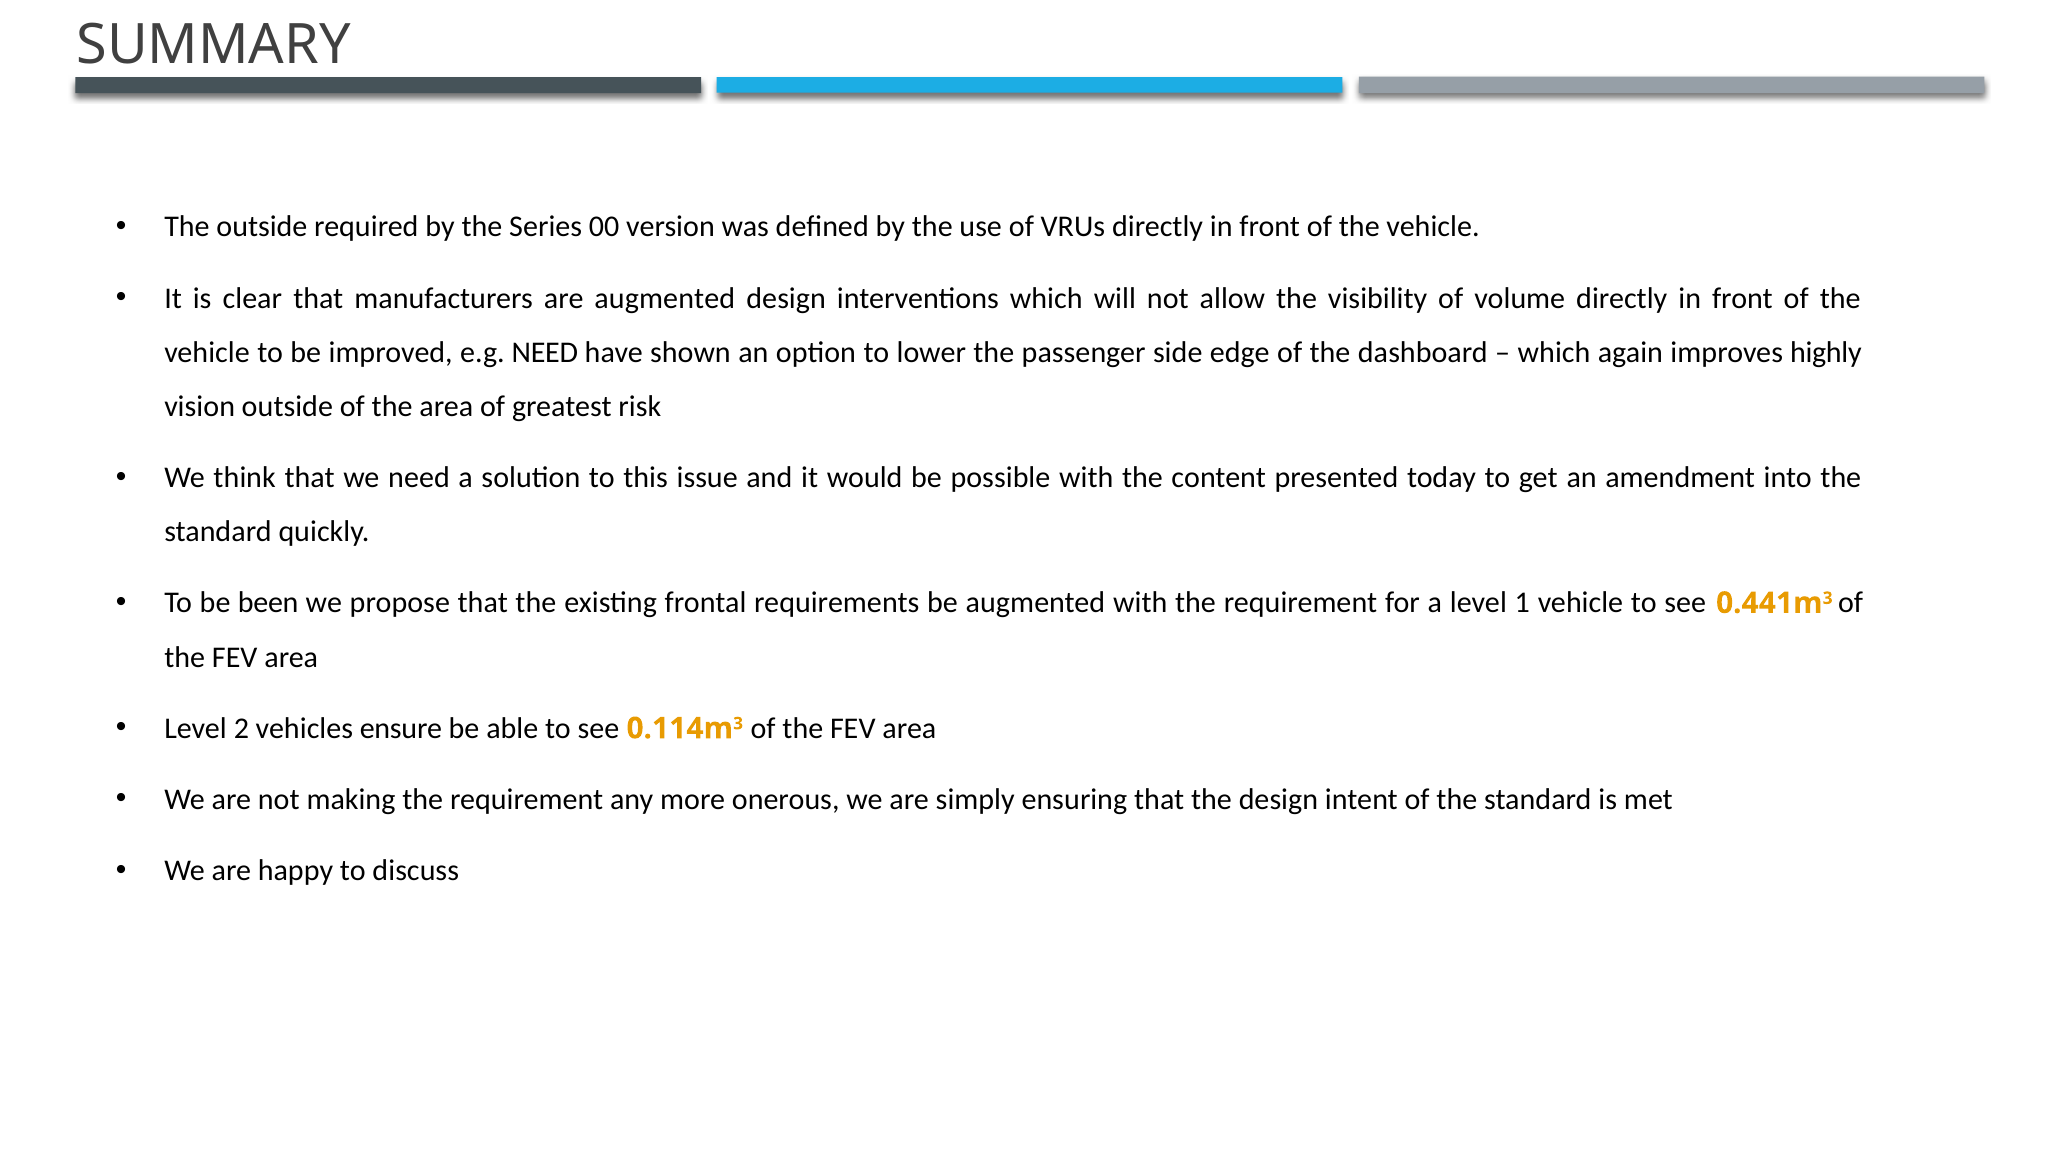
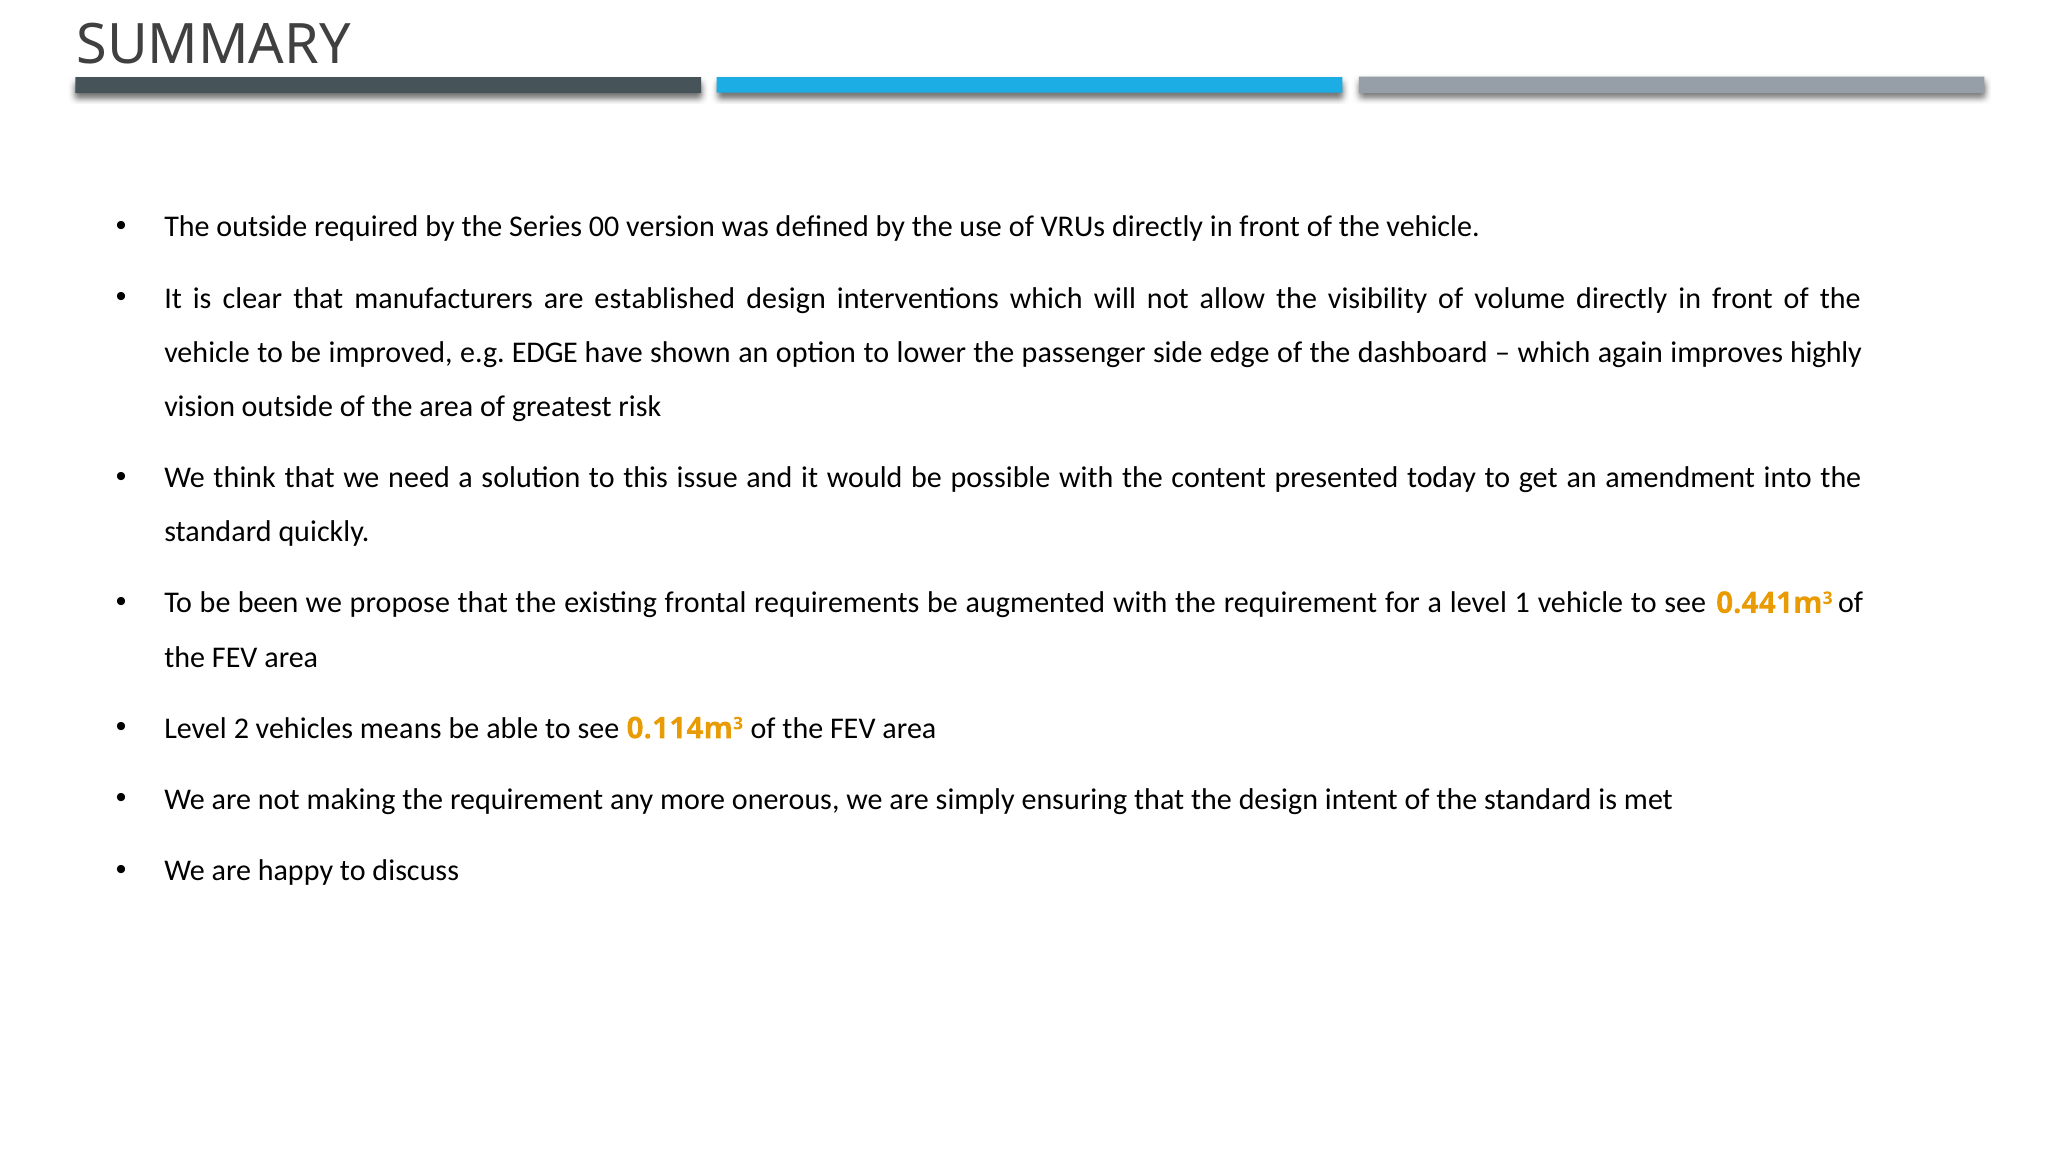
are augmented: augmented -> established
e.g NEED: NEED -> EDGE
ensure: ensure -> means
